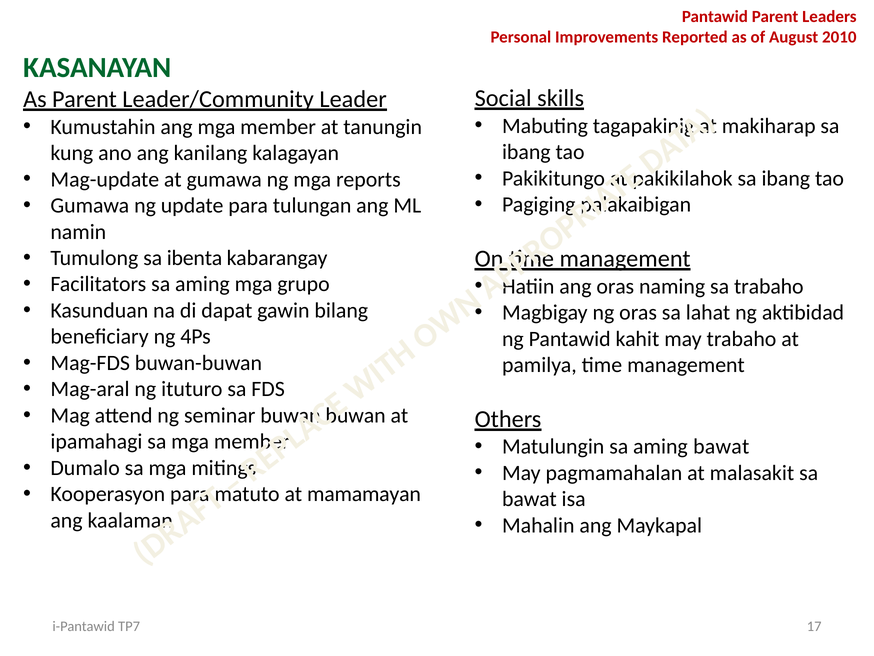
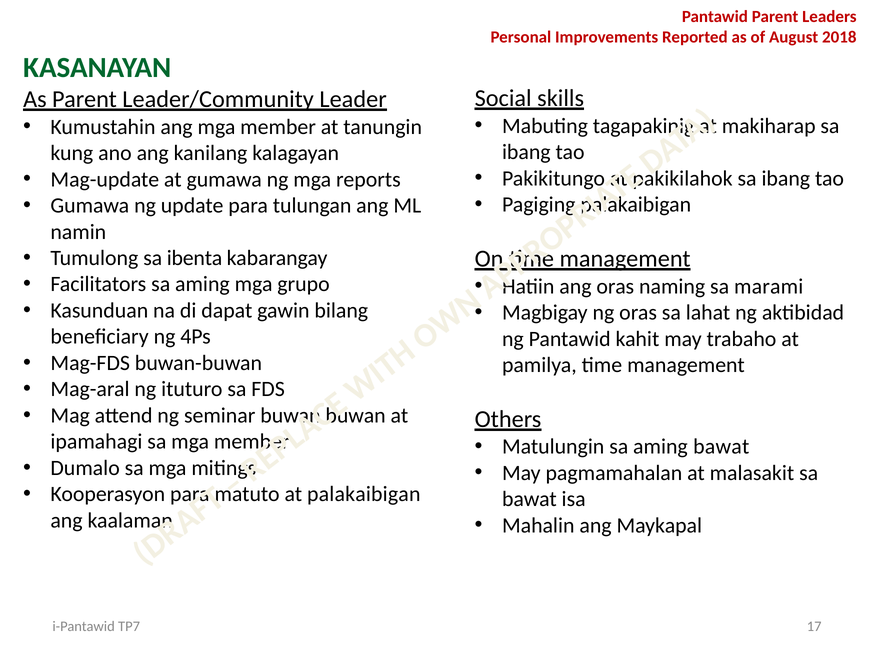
2010: 2010 -> 2018
sa trabaho: trabaho -> marami
at mamamayan: mamamayan -> palakaibigan
